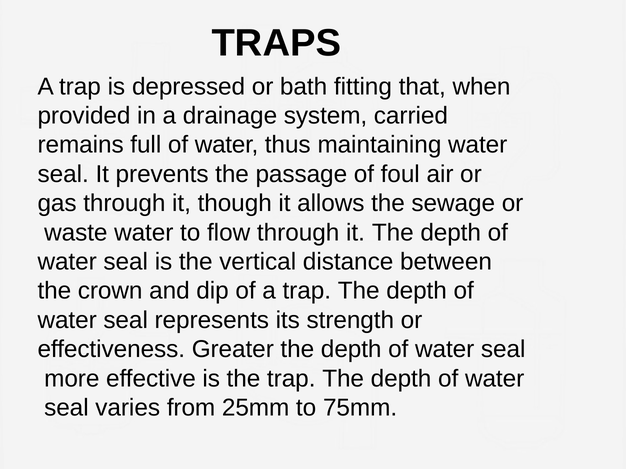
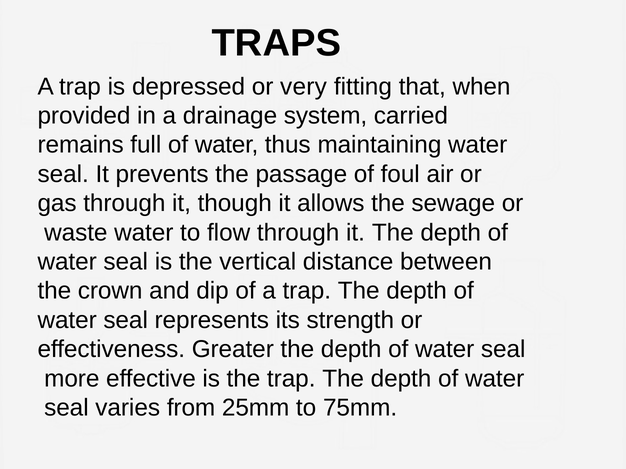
bath: bath -> very
